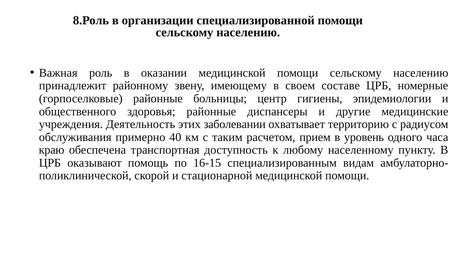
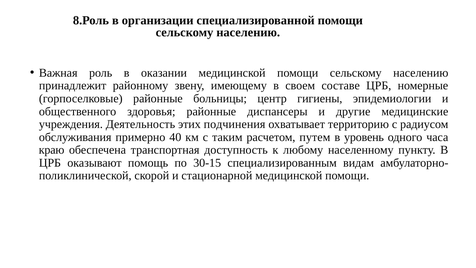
заболевании: заболевании -> подчинения
прием: прием -> путем
16-15: 16-15 -> 30-15
